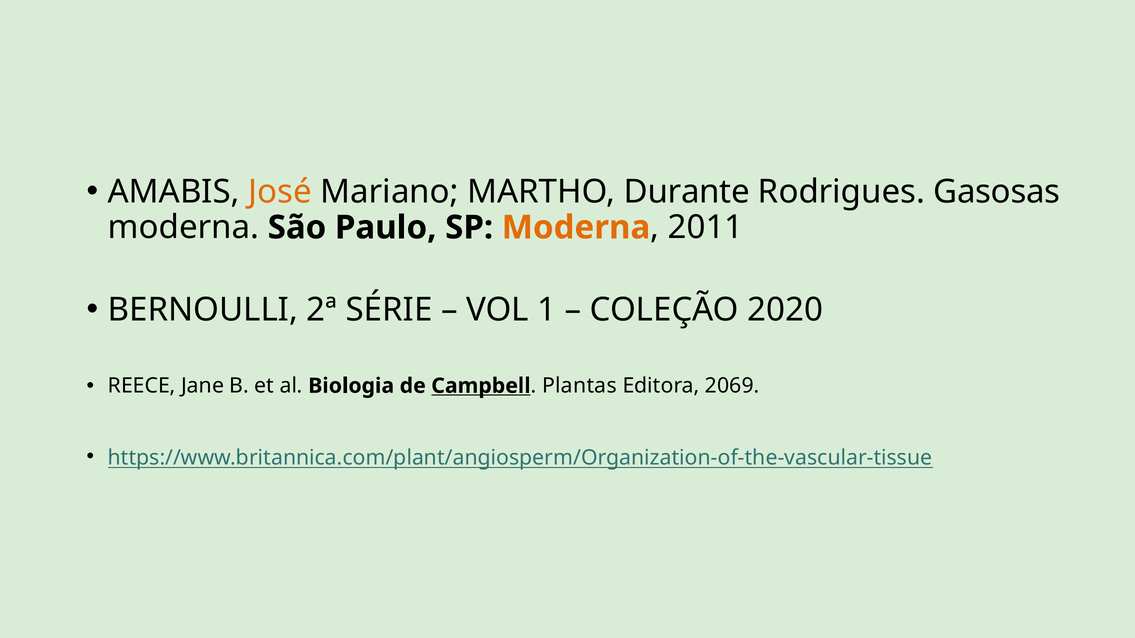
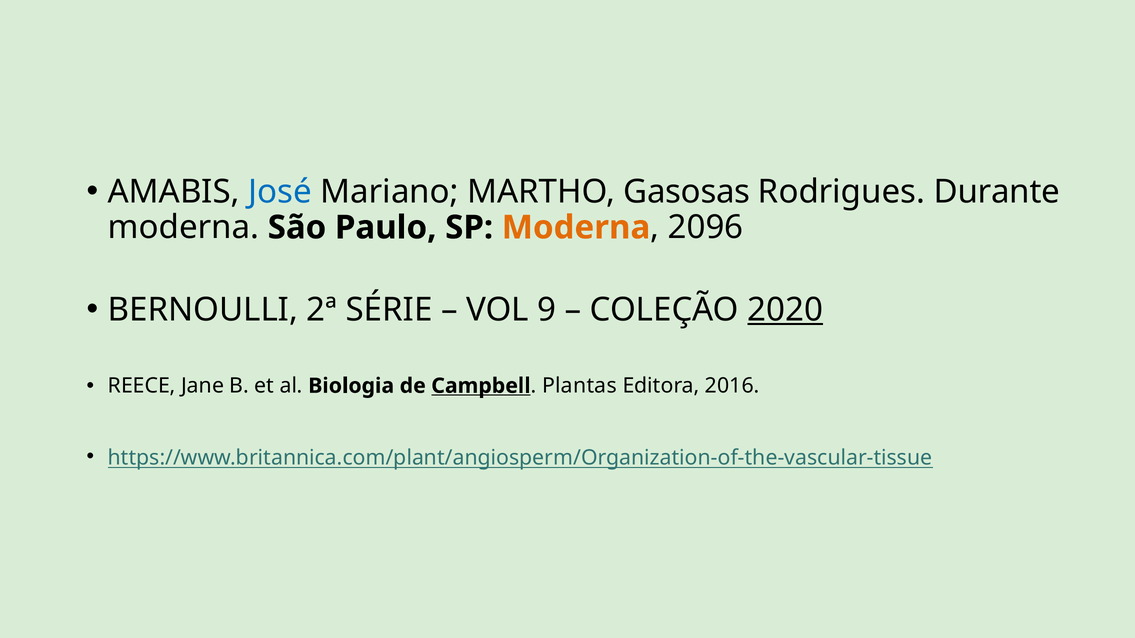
José colour: orange -> blue
Durante: Durante -> Gasosas
Gasosas: Gasosas -> Durante
2011: 2011 -> 2096
1: 1 -> 9
2020 underline: none -> present
2069: 2069 -> 2016
